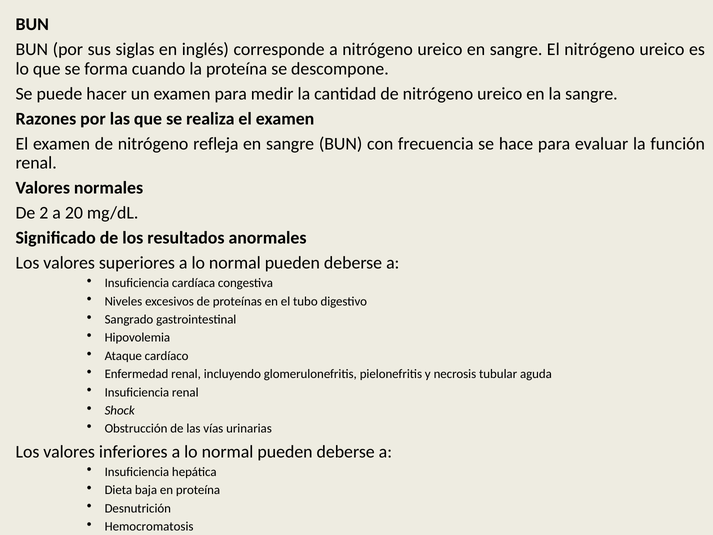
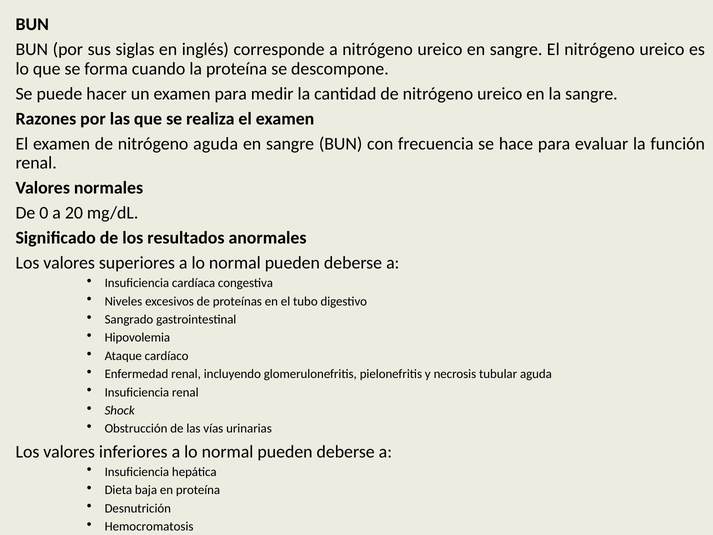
nitrógeno refleja: refleja -> aguda
2: 2 -> 0
